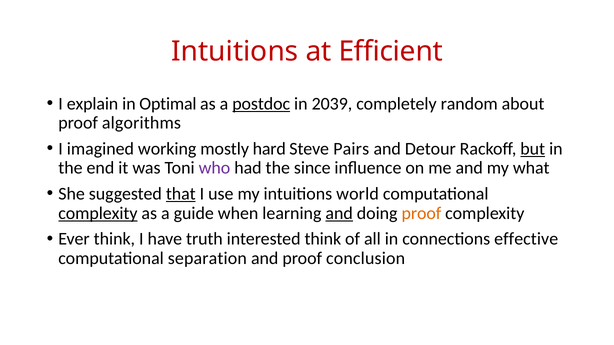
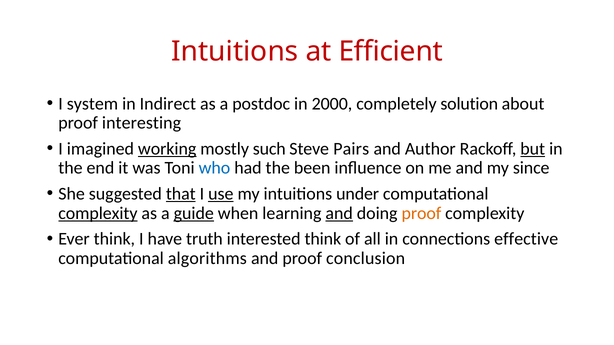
explain: explain -> system
Optimal: Optimal -> Indirect
postdoc underline: present -> none
2039: 2039 -> 2000
random: random -> solution
algorithms: algorithms -> interesting
working underline: none -> present
hard: hard -> such
Detour: Detour -> Author
who colour: purple -> blue
since: since -> been
what: what -> since
use underline: none -> present
world: world -> under
guide underline: none -> present
separation: separation -> algorithms
